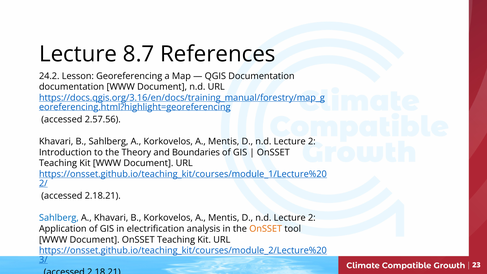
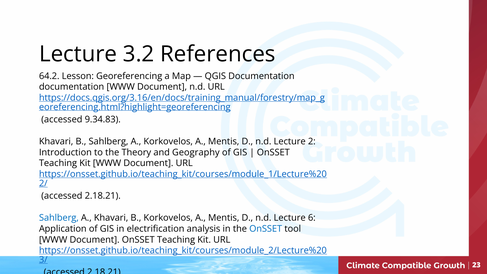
8.7: 8.7 -> 3.2
24.2: 24.2 -> 64.2
2.57.56: 2.57.56 -> 9.34.83
Boundaries: Boundaries -> Geography
2 at (312, 218): 2 -> 6
OnSSET at (266, 229) colour: orange -> blue
